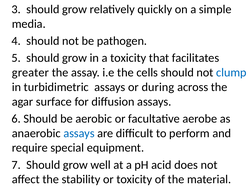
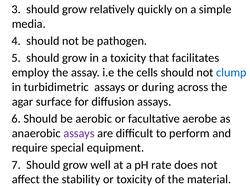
greater: greater -> employ
assays at (79, 134) colour: blue -> purple
acid: acid -> rate
